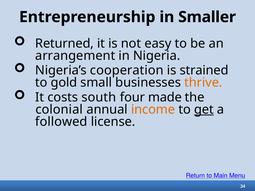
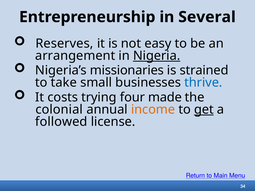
Smaller: Smaller -> Several
Returned: Returned -> Reserves
Nigeria underline: none -> present
cooperation: cooperation -> missionaries
gold: gold -> take
thrive colour: orange -> blue
south: south -> trying
